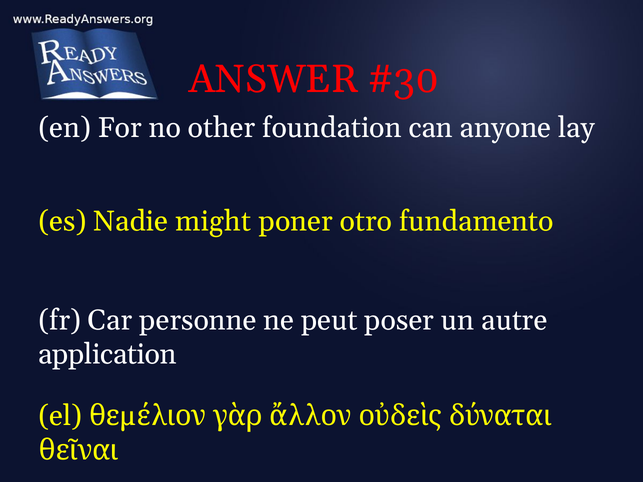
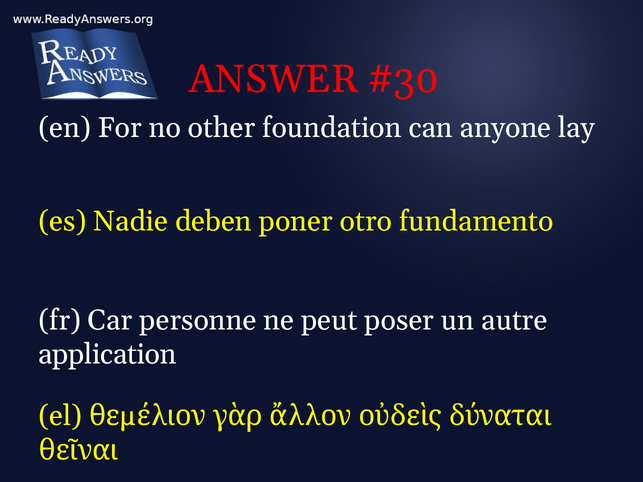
might: might -> deben
